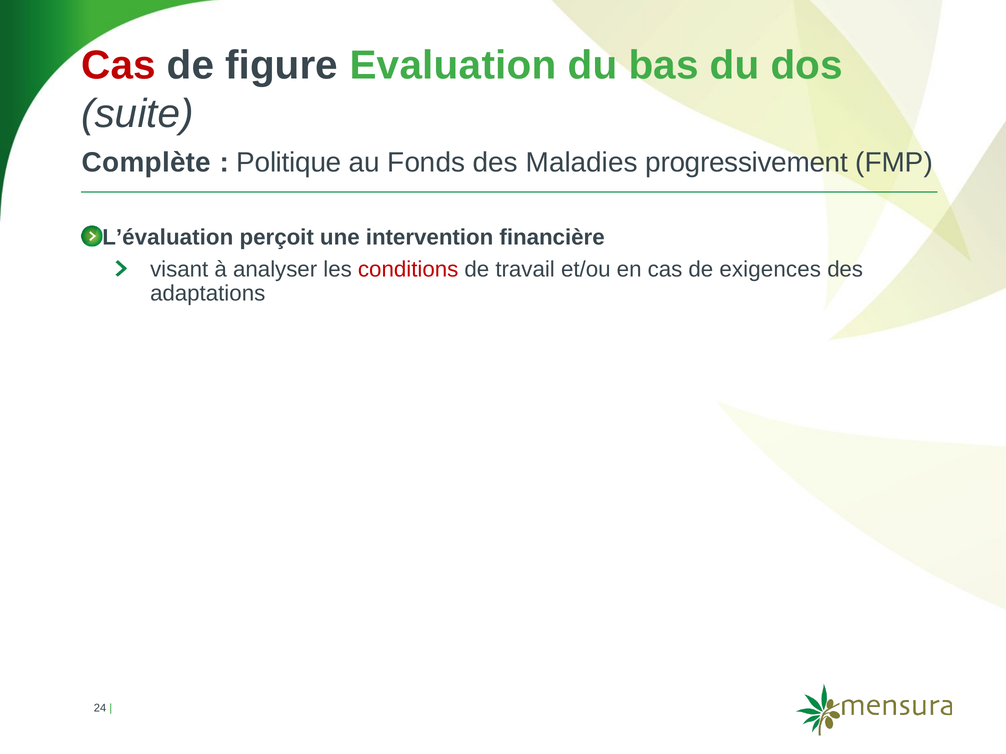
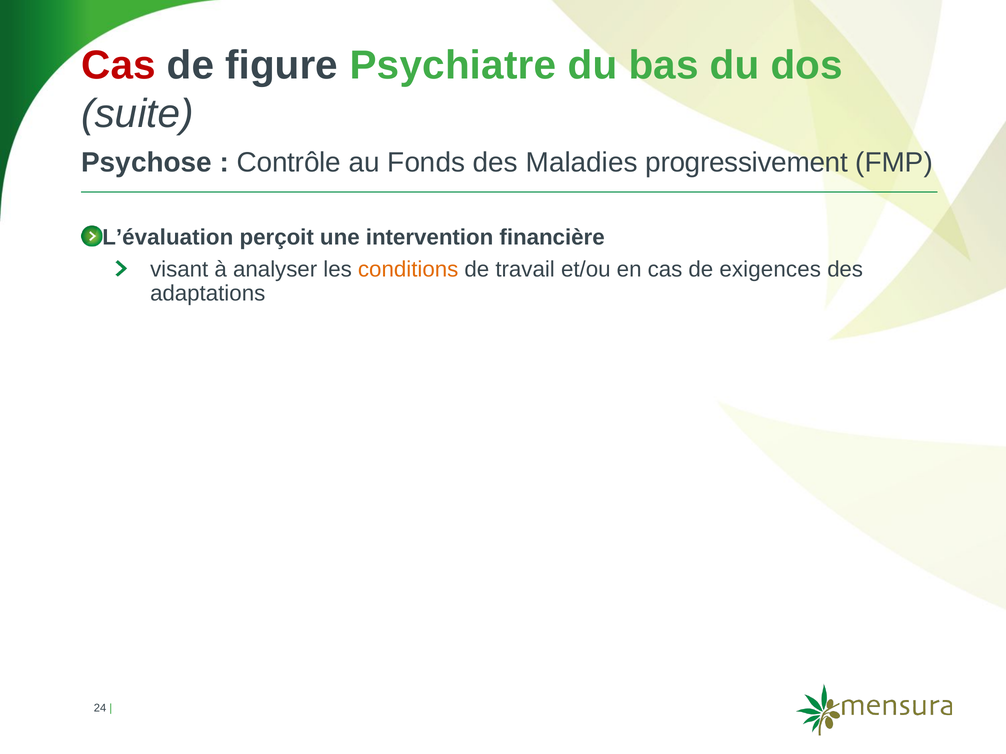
Evaluation: Evaluation -> Psychiatre
Complète: Complète -> Psychose
Politique: Politique -> Contrôle
conditions colour: red -> orange
